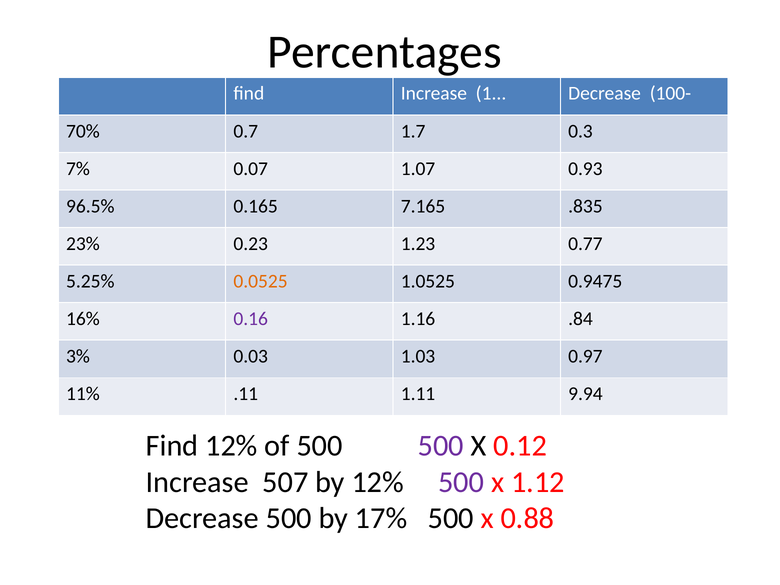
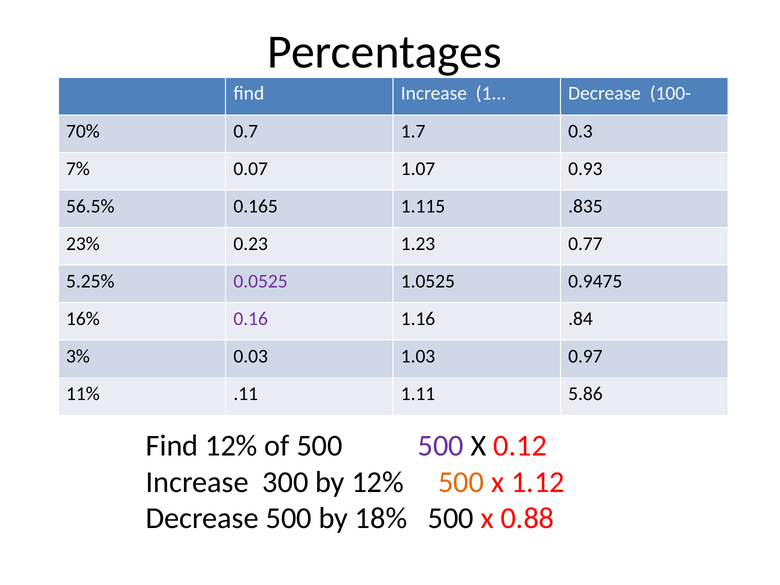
96.5%: 96.5% -> 56.5%
7.165: 7.165 -> 1.115
0.0525 colour: orange -> purple
9.94: 9.94 -> 5.86
507: 507 -> 300
500 at (461, 482) colour: purple -> orange
17%: 17% -> 18%
